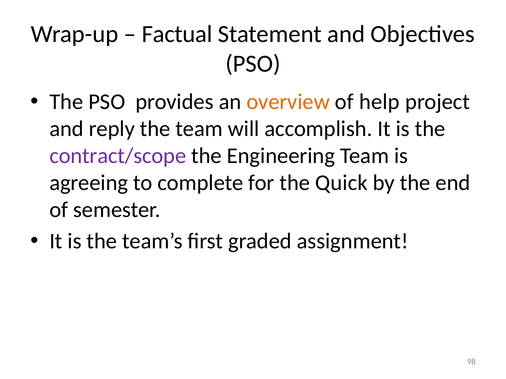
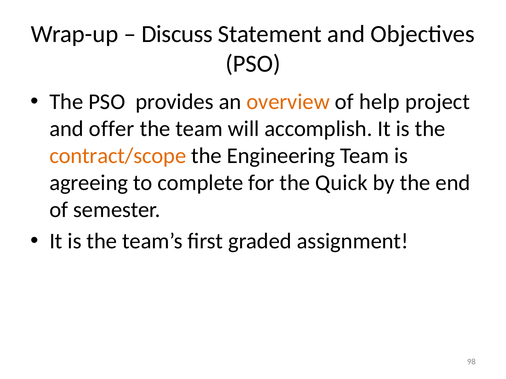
Factual: Factual -> Discuss
reply: reply -> offer
contract/scope colour: purple -> orange
